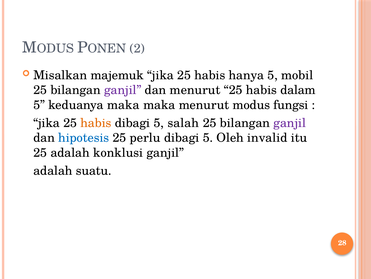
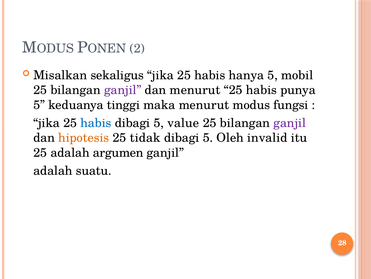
majemuk: majemuk -> sekaligus
dalam: dalam -> punya
keduanya maka: maka -> tinggi
habis at (96, 123) colour: orange -> blue
salah: salah -> value
hipotesis colour: blue -> orange
perlu: perlu -> tidak
konklusi: konklusi -> argumen
